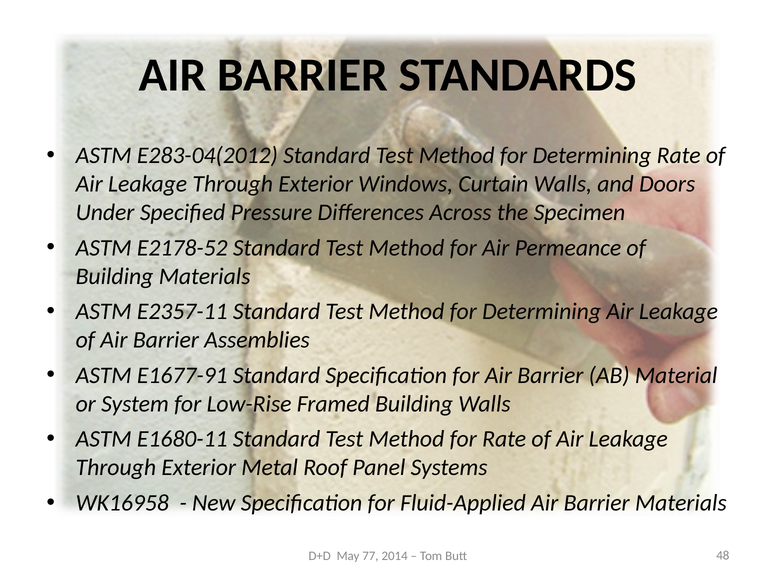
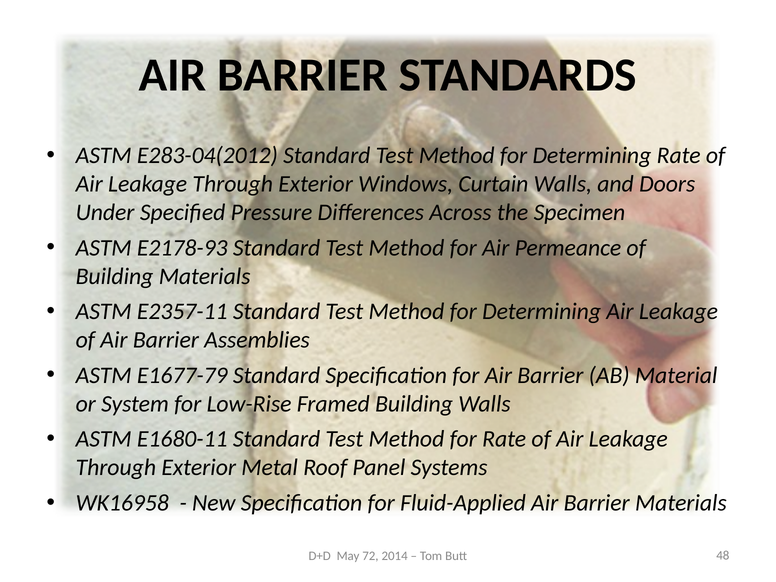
E2178-52: E2178-52 -> E2178-93
E1677-91: E1677-91 -> E1677-79
77: 77 -> 72
